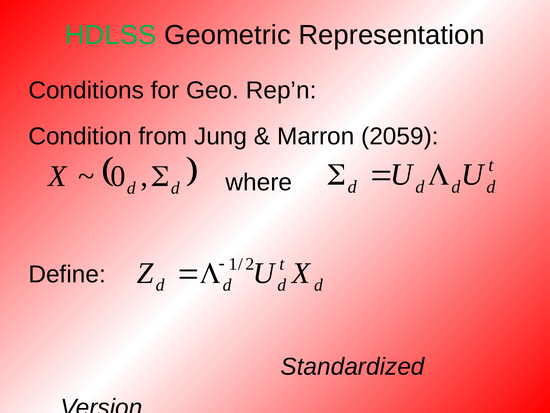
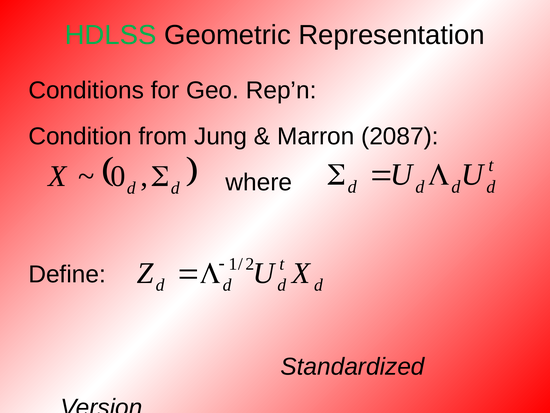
2059: 2059 -> 2087
